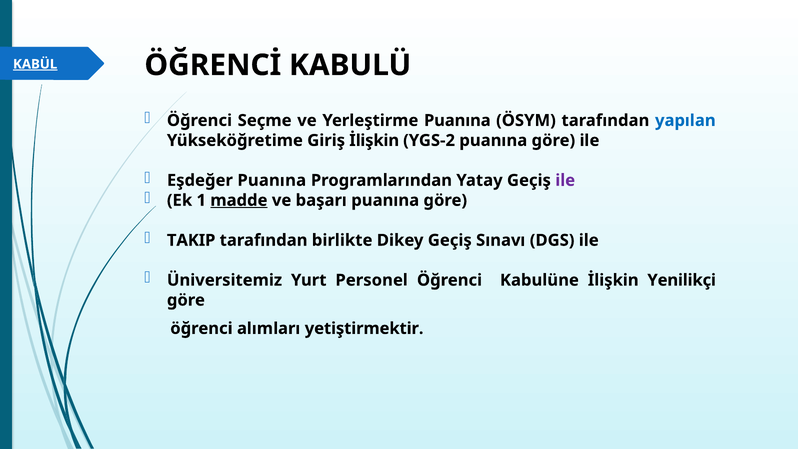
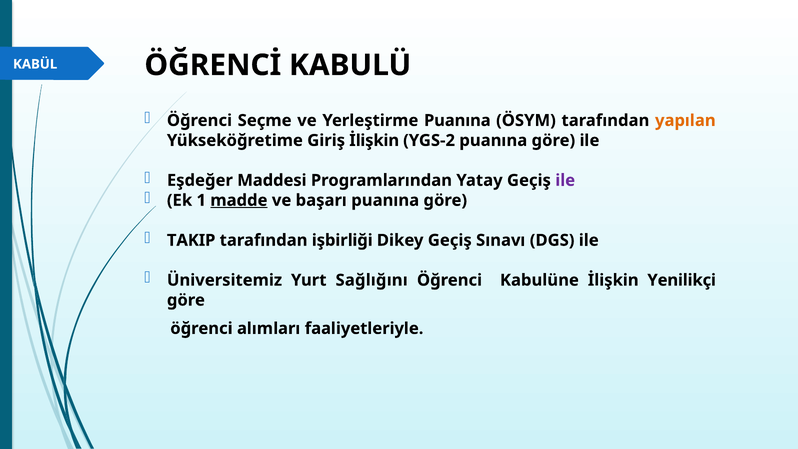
KABÜL underline: present -> none
yapılan colour: blue -> orange
Eşdeğer Puanına: Puanına -> Maddesi
birlikte: birlikte -> işbirliği
Personel: Personel -> Sağlığını
yetiştirmektir: yetiştirmektir -> faaliyetleriyle
